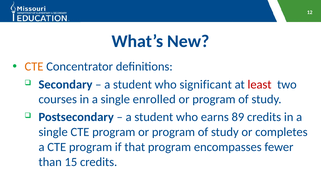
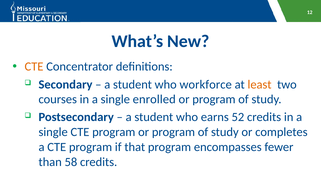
significant: significant -> workforce
least colour: red -> orange
89: 89 -> 52
15: 15 -> 58
